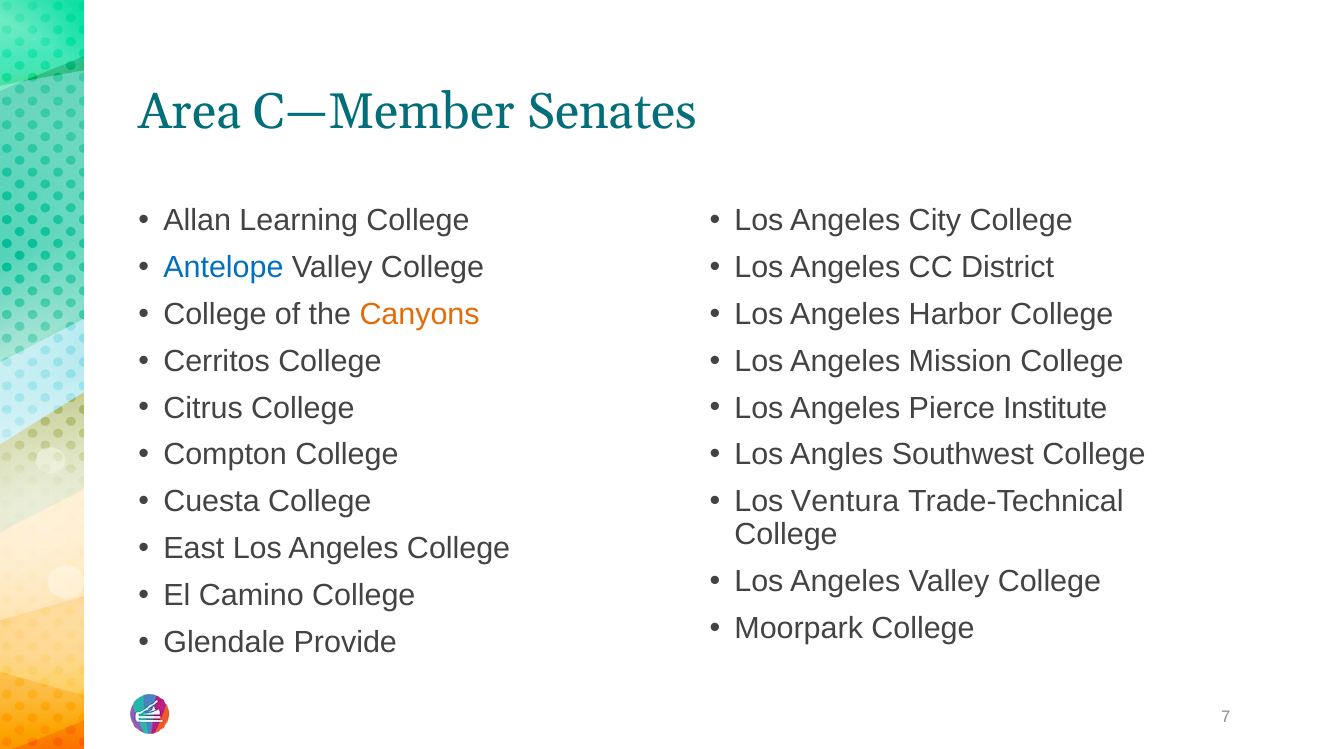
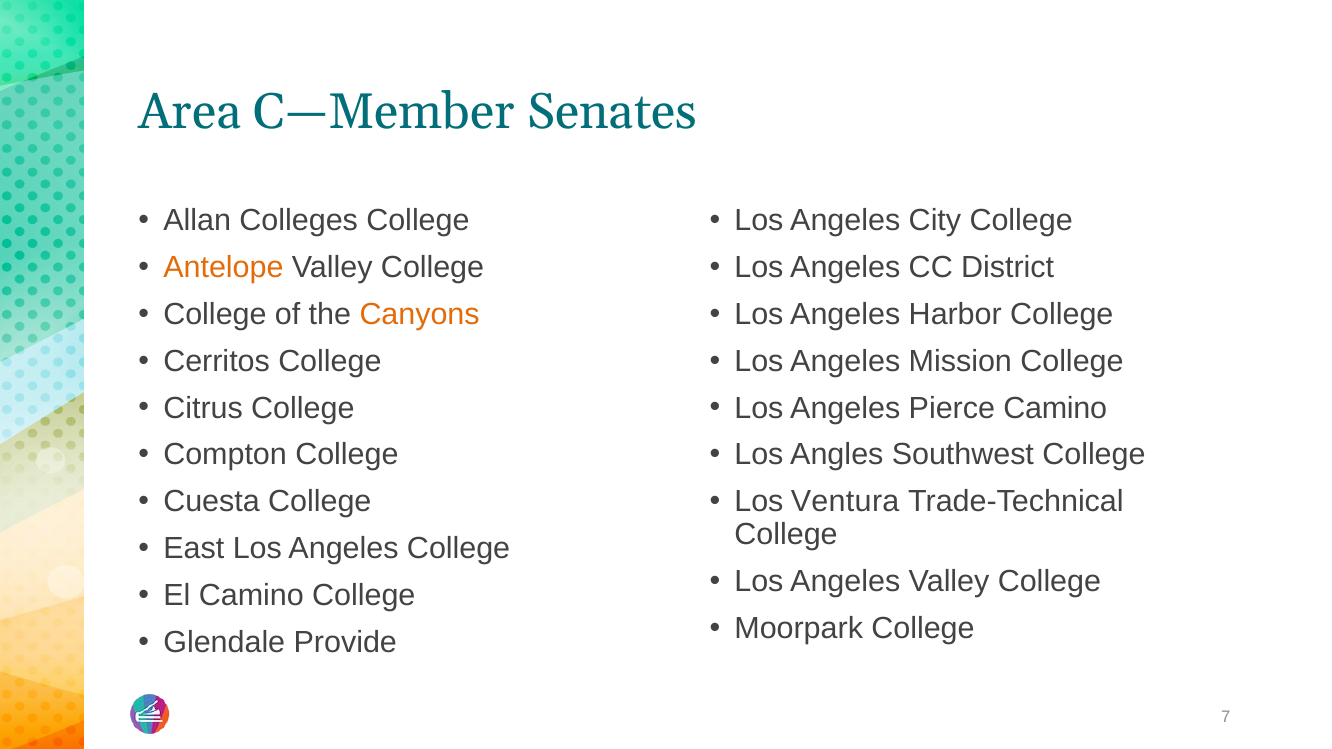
Learning: Learning -> Colleges
Antelope colour: blue -> orange
Pierce Institute: Institute -> Camino
